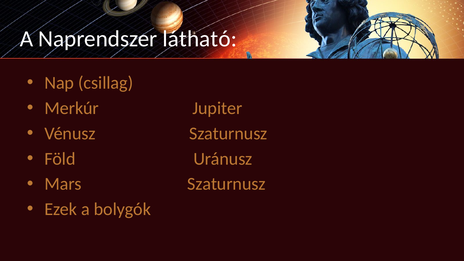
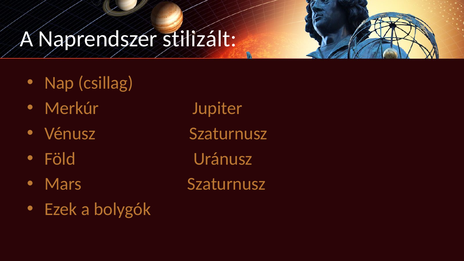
látható: látható -> stilizált
